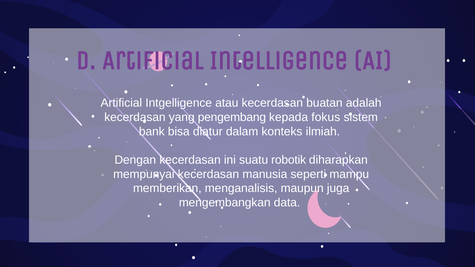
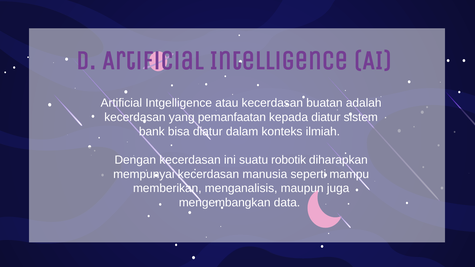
pengembang: pengembang -> pemanfaatan
kepada fokus: fokus -> diatur
